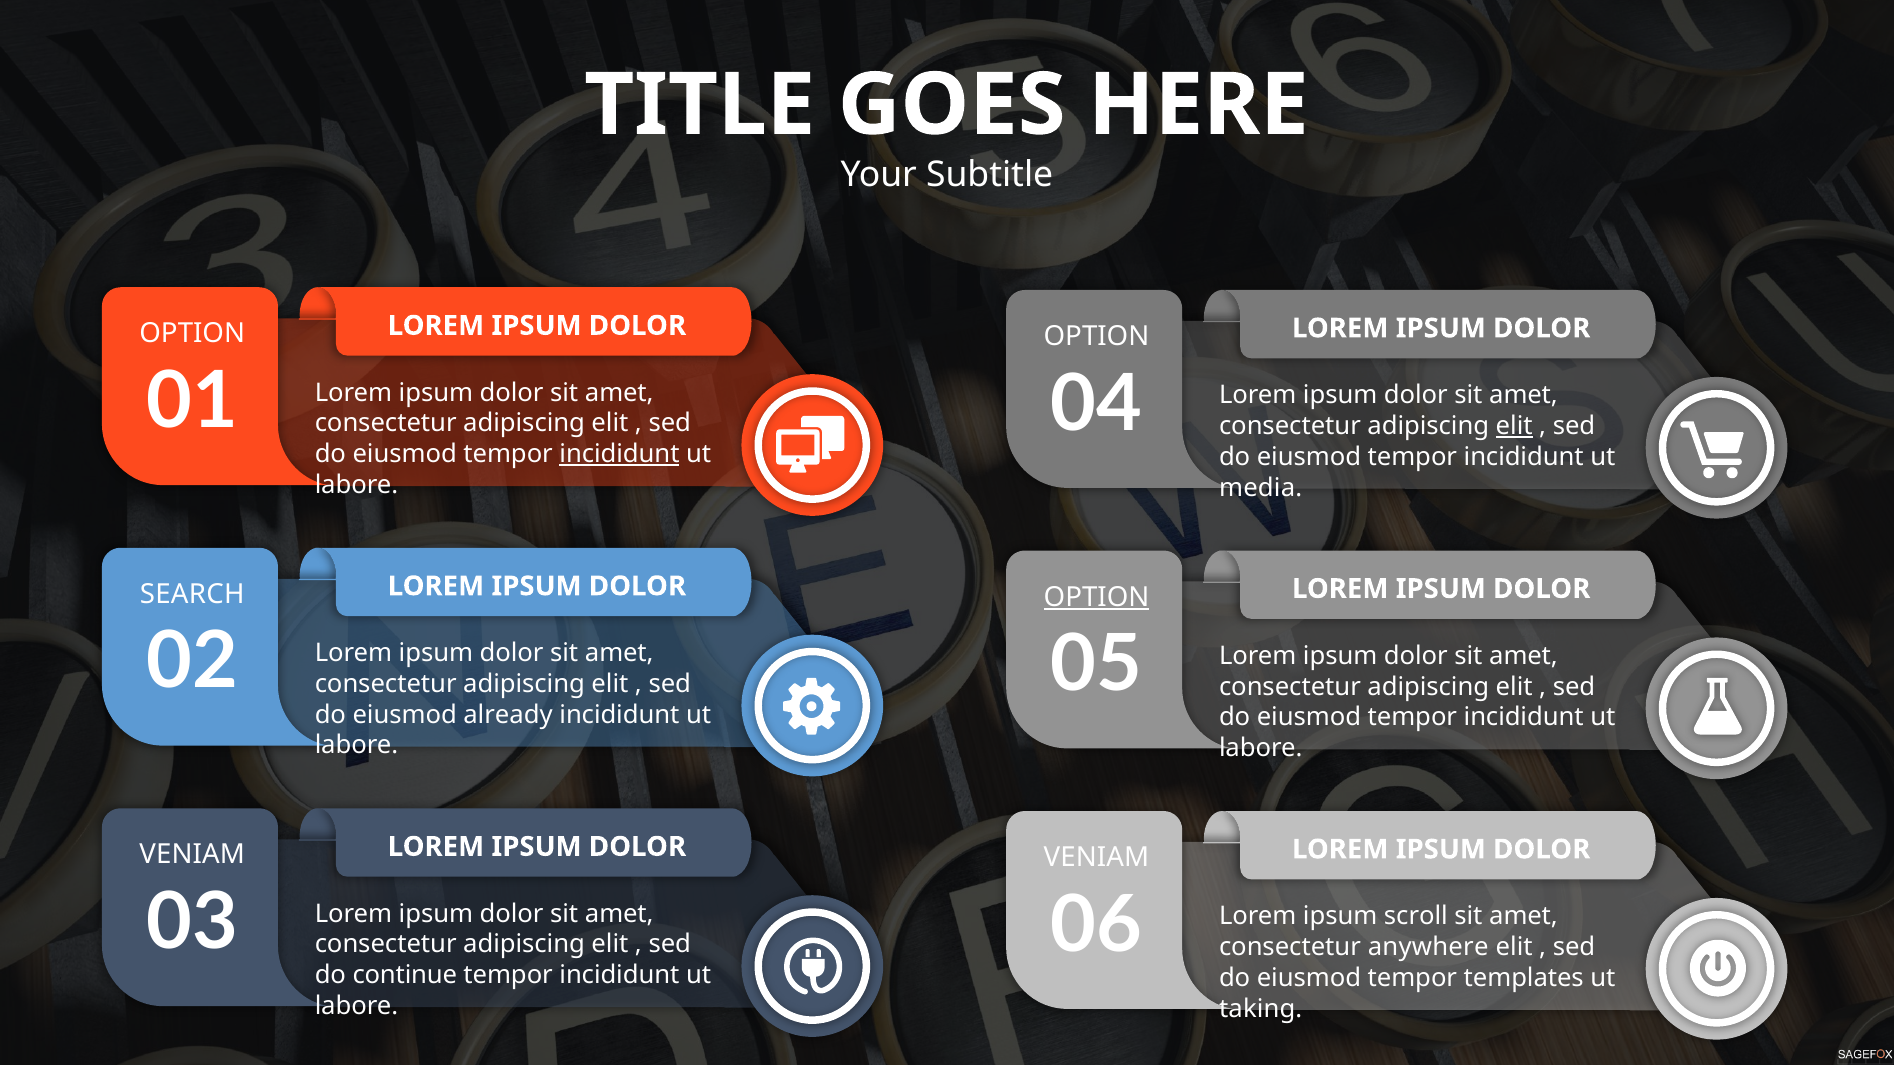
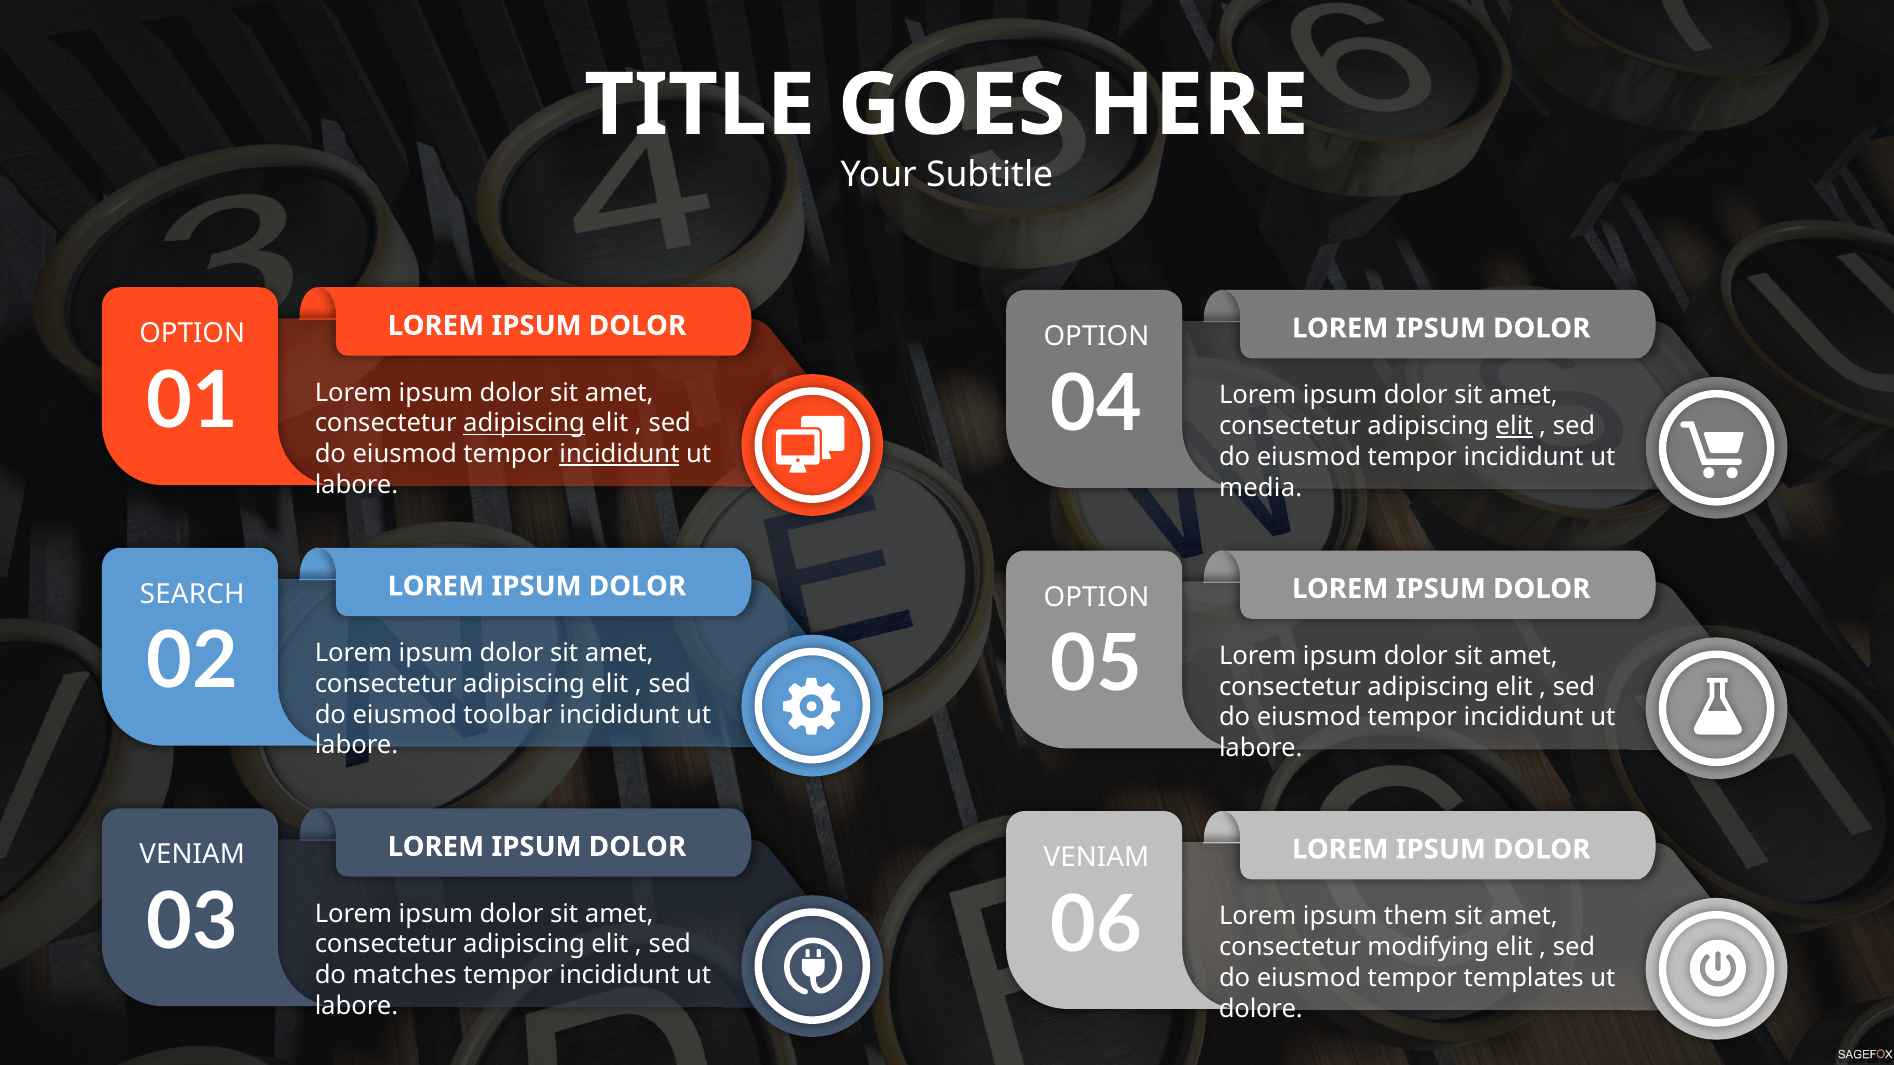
adipiscing at (524, 424) underline: none -> present
OPTION at (1097, 597) underline: present -> none
already: already -> toolbar
scroll: scroll -> them
anywhere: anywhere -> modifying
continue: continue -> matches
taking: taking -> dolore
